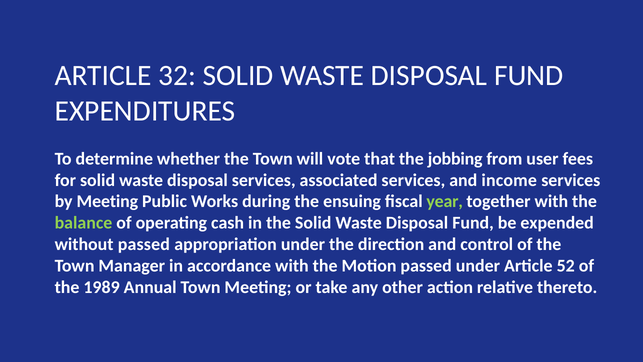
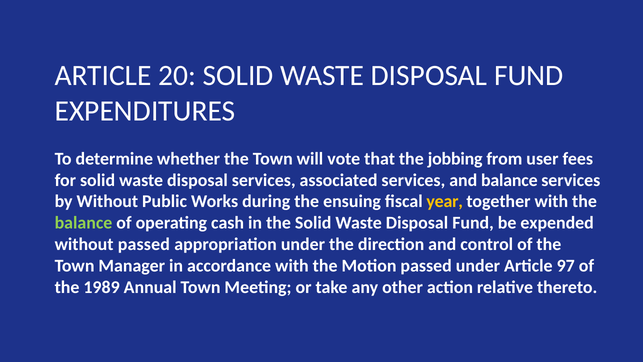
32: 32 -> 20
and income: income -> balance
by Meeting: Meeting -> Without
year colour: light green -> yellow
52: 52 -> 97
